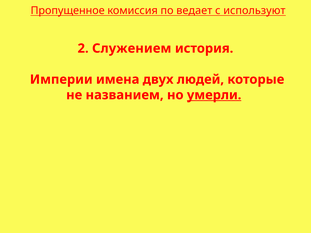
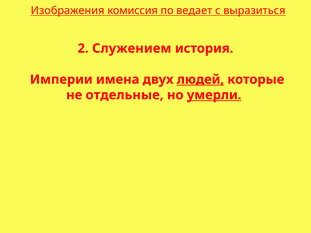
Пропущенное: Пропущенное -> Изображения
используют: используют -> выразиться
людей underline: none -> present
названием: названием -> отдельные
